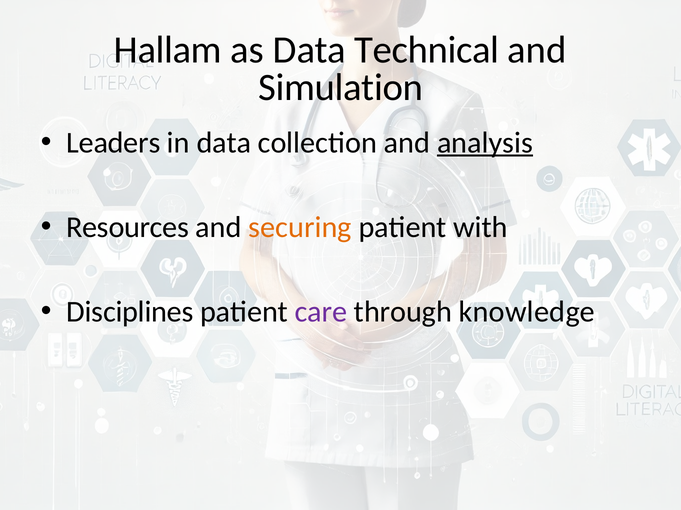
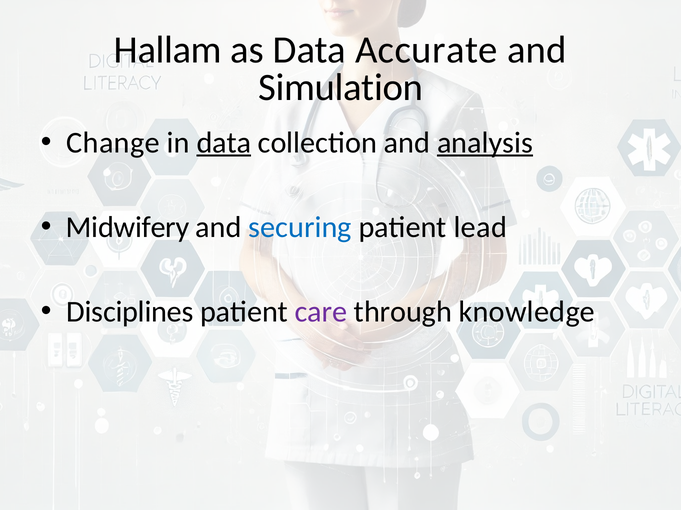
Technical: Technical -> Accurate
Leaders: Leaders -> Change
data at (224, 143) underline: none -> present
Resources: Resources -> Midwifery
securing colour: orange -> blue
with: with -> lead
